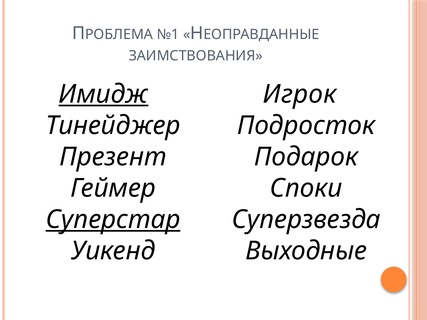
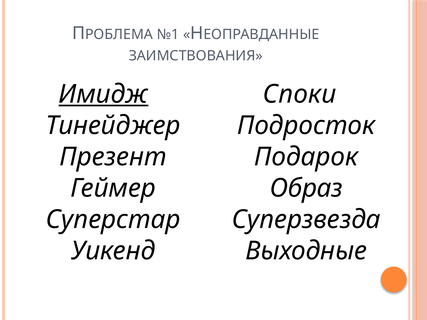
Игрок: Игрок -> Споки
Споки: Споки -> Образ
Суперстар underline: present -> none
